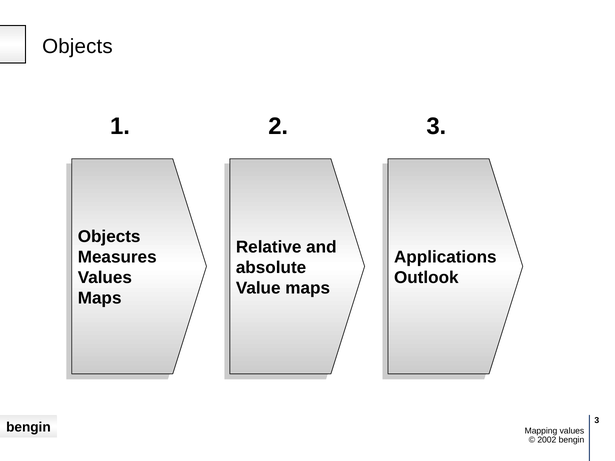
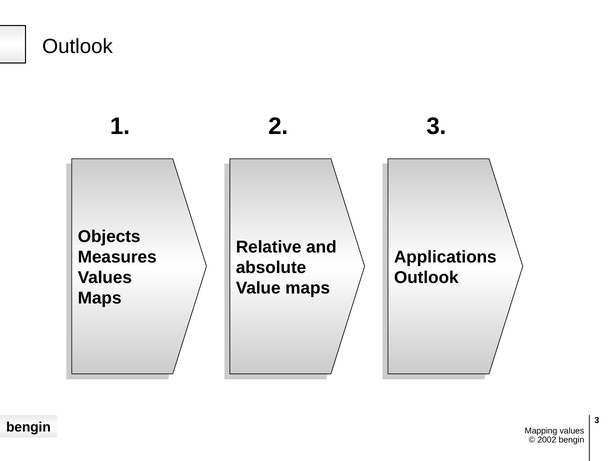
Objects at (77, 47): Objects -> Outlook
